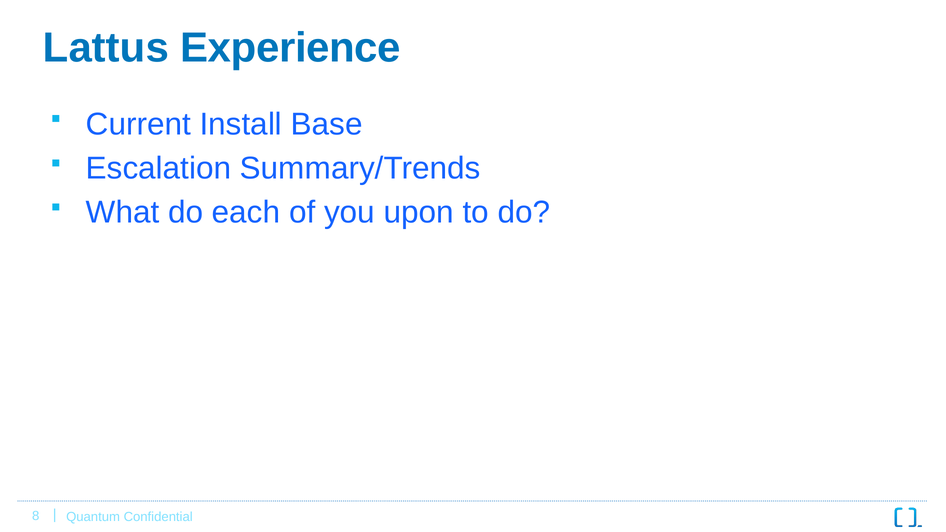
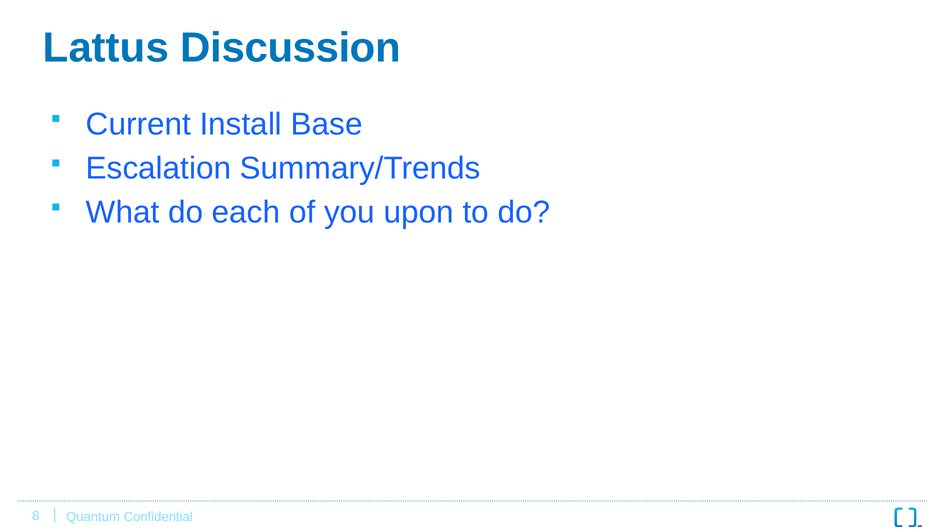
Experience: Experience -> Discussion
